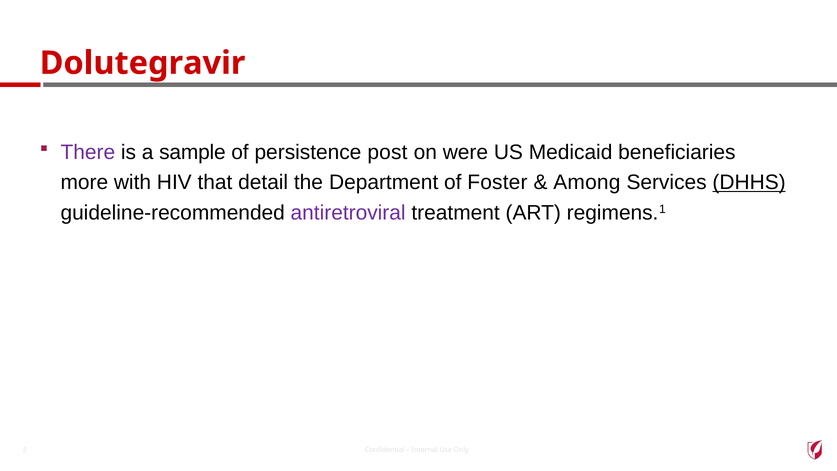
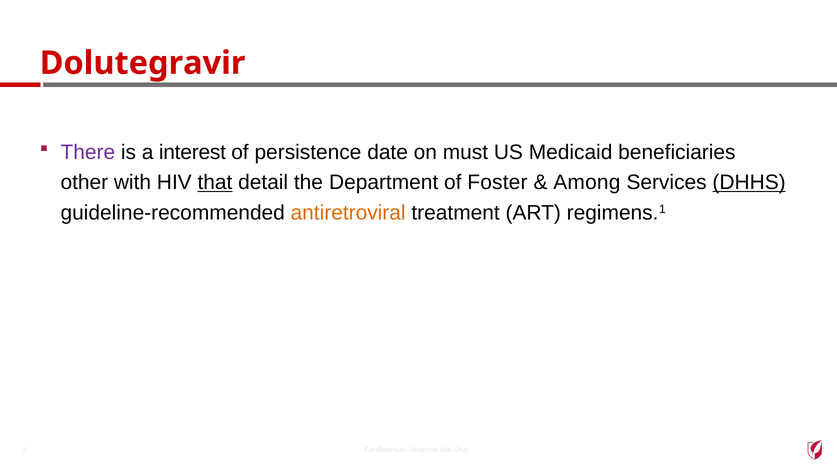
sample: sample -> interest
post: post -> date
were: were -> must
more: more -> other
that underline: none -> present
antiretroviral colour: purple -> orange
